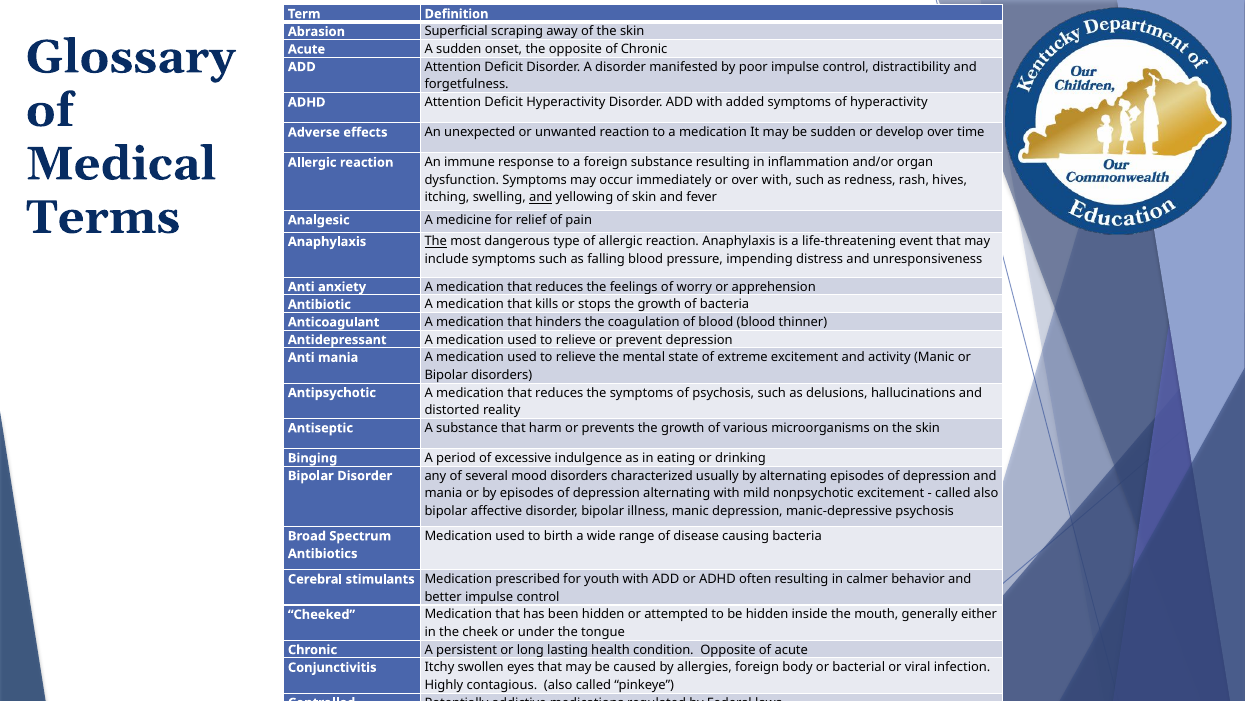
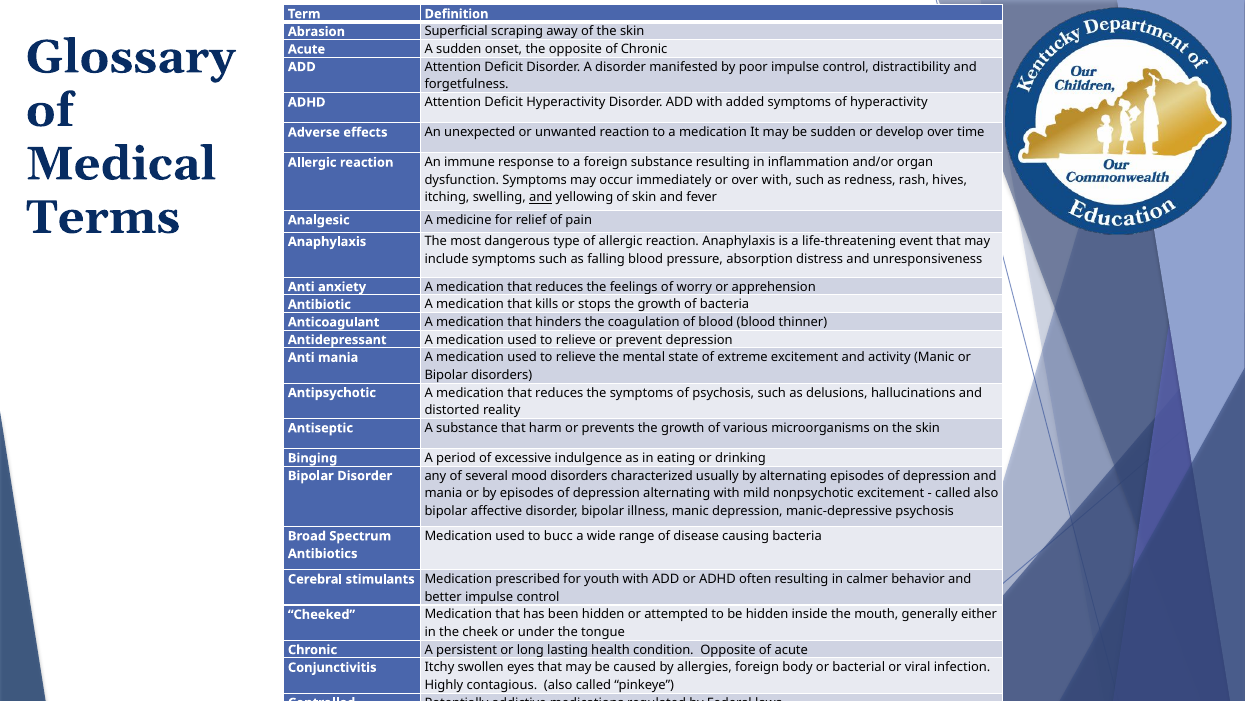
The at (436, 241) underline: present -> none
impending: impending -> absorption
birth: birth -> bucc
